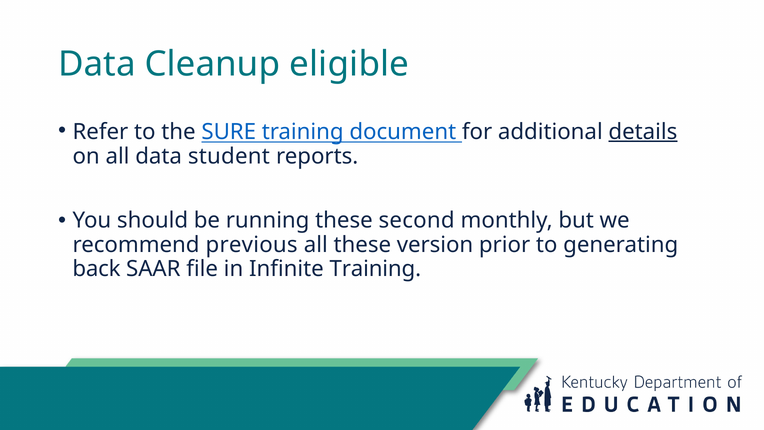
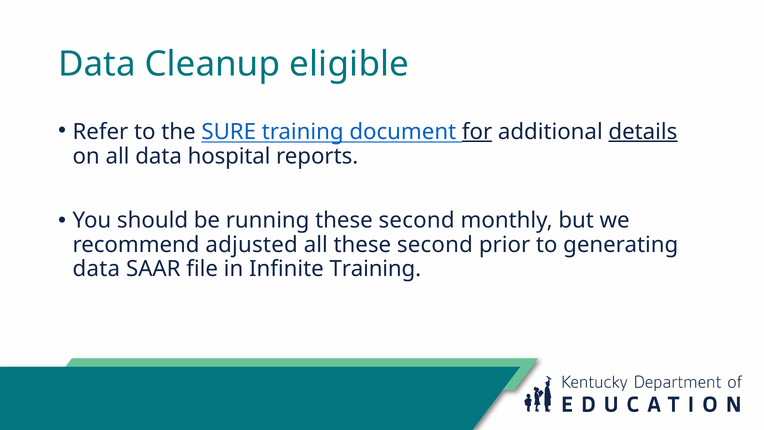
for underline: none -> present
student: student -> hospital
previous: previous -> adjusted
all these version: version -> second
back at (97, 269): back -> data
